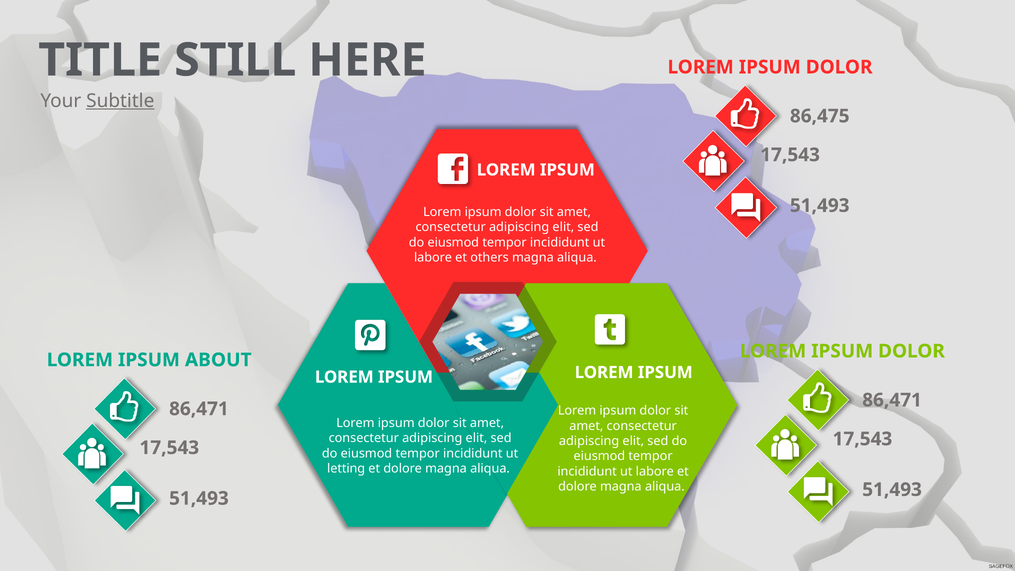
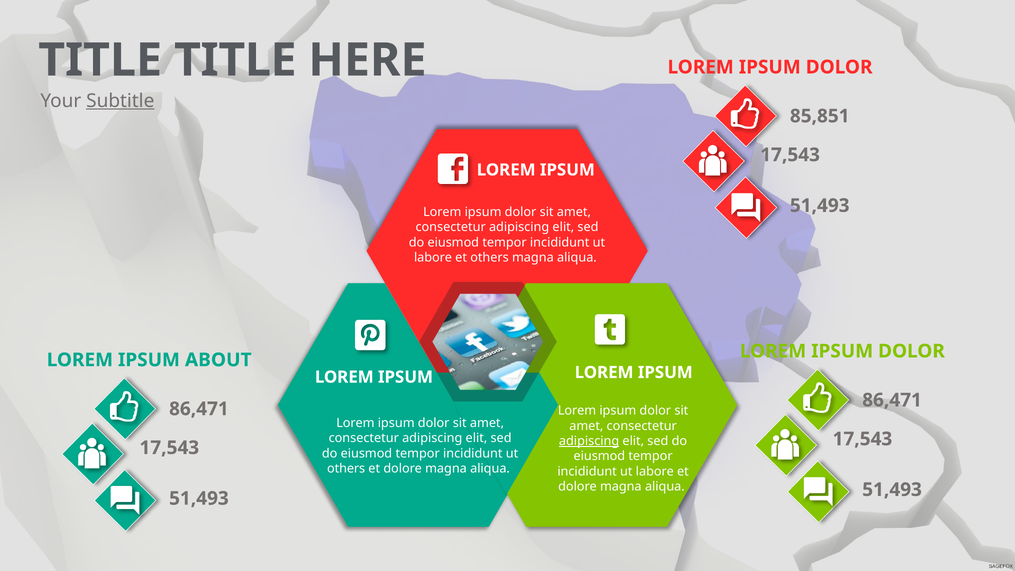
TITLE STILL: STILL -> TITLE
86,475: 86,475 -> 85,851
adipiscing at (589, 441) underline: none -> present
letting at (346, 469): letting -> others
